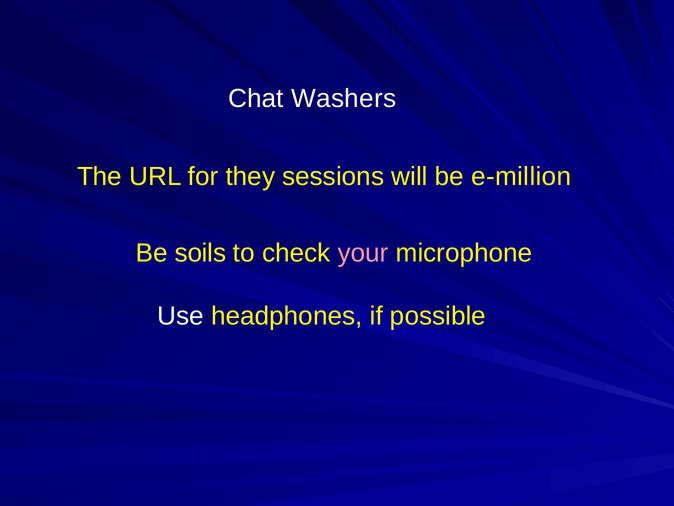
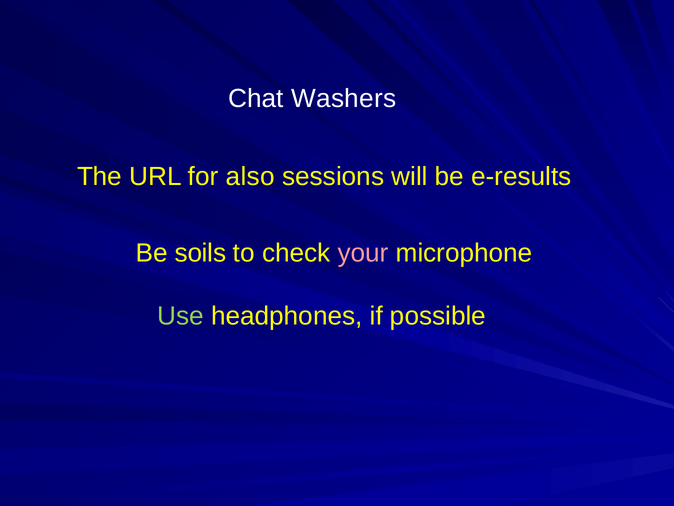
they: they -> also
e-million: e-million -> e-results
Use colour: white -> light green
